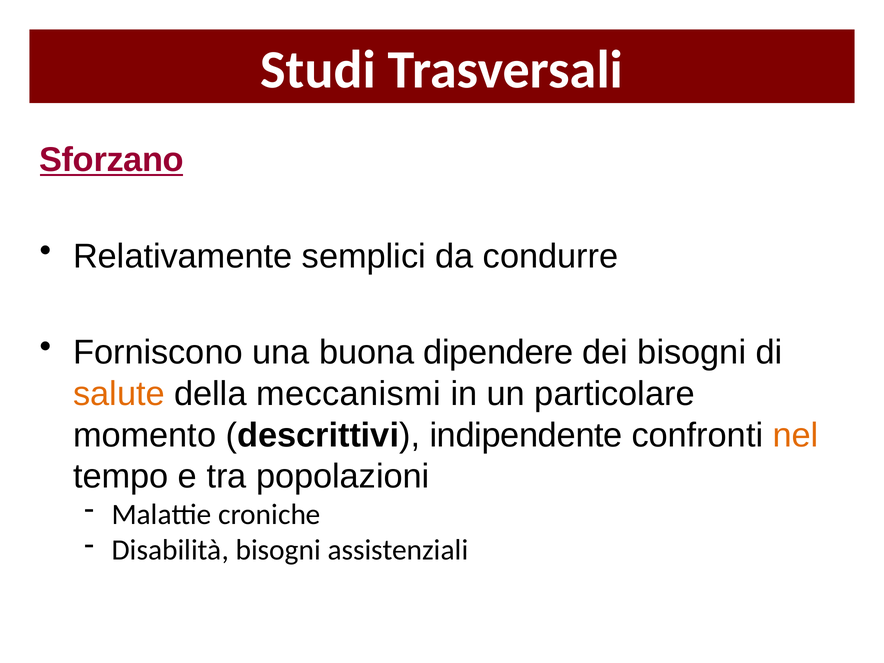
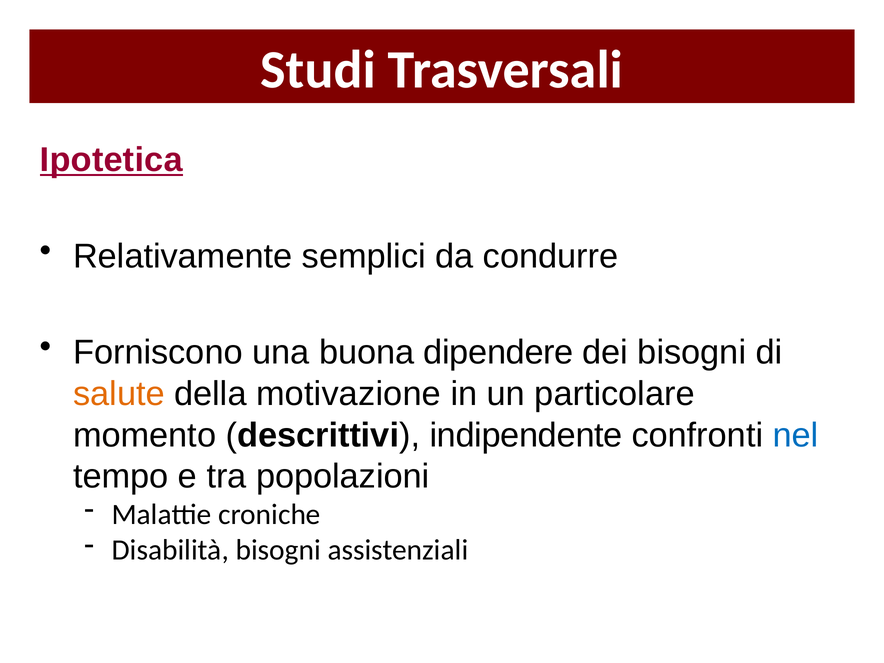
Sforzano: Sforzano -> Ipotetica
meccanismi: meccanismi -> motivazione
nel colour: orange -> blue
